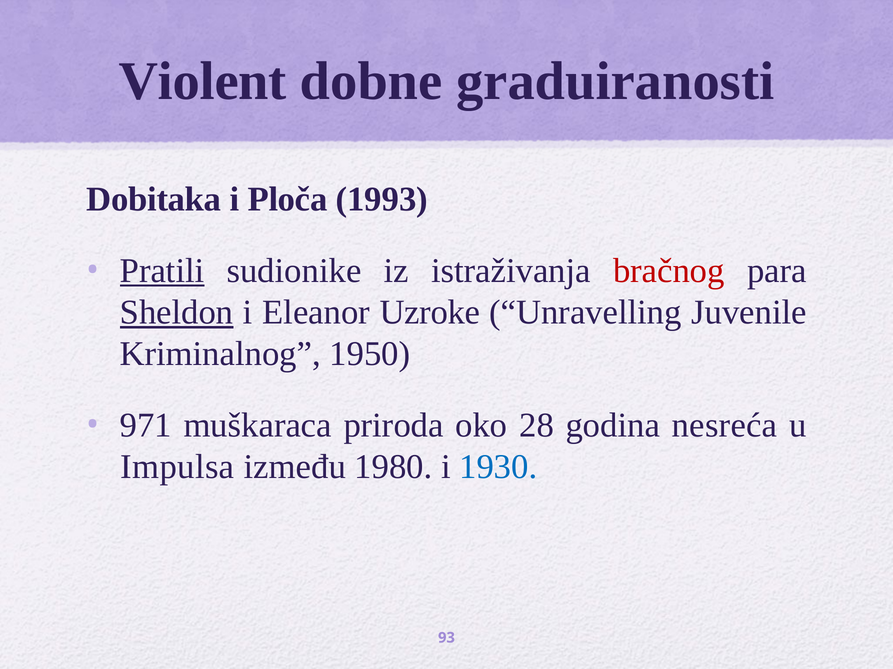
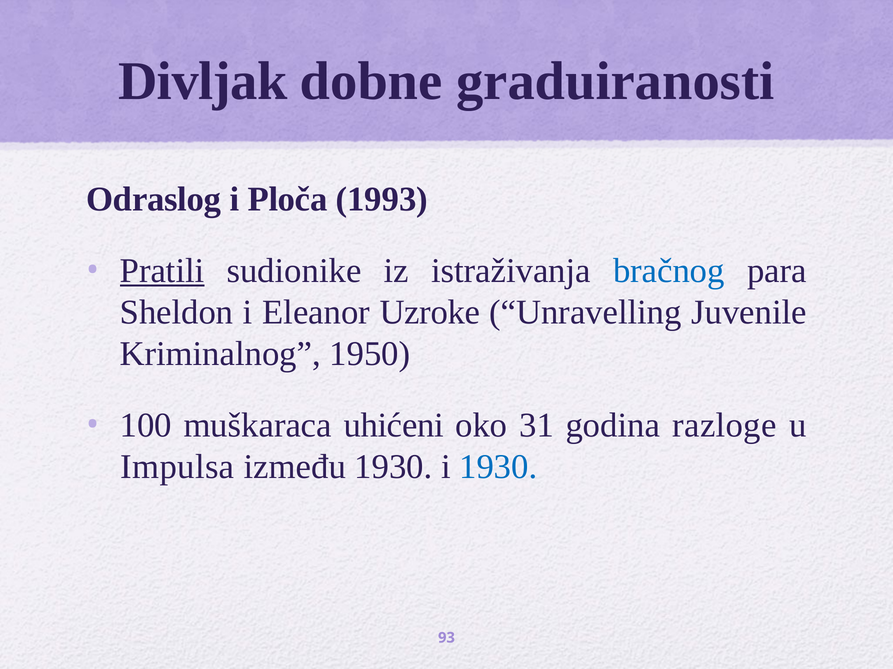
Violent: Violent -> Divljak
Dobitaka: Dobitaka -> Odraslog
bračnog colour: red -> blue
Sheldon underline: present -> none
971: 971 -> 100
priroda: priroda -> uhićeni
28: 28 -> 31
nesreća: nesreća -> razloge
između 1980: 1980 -> 1930
